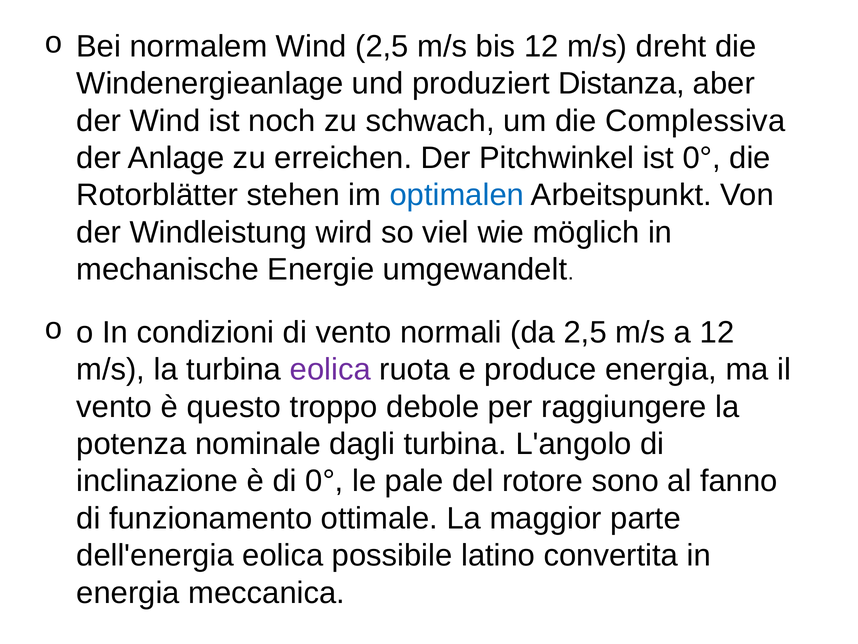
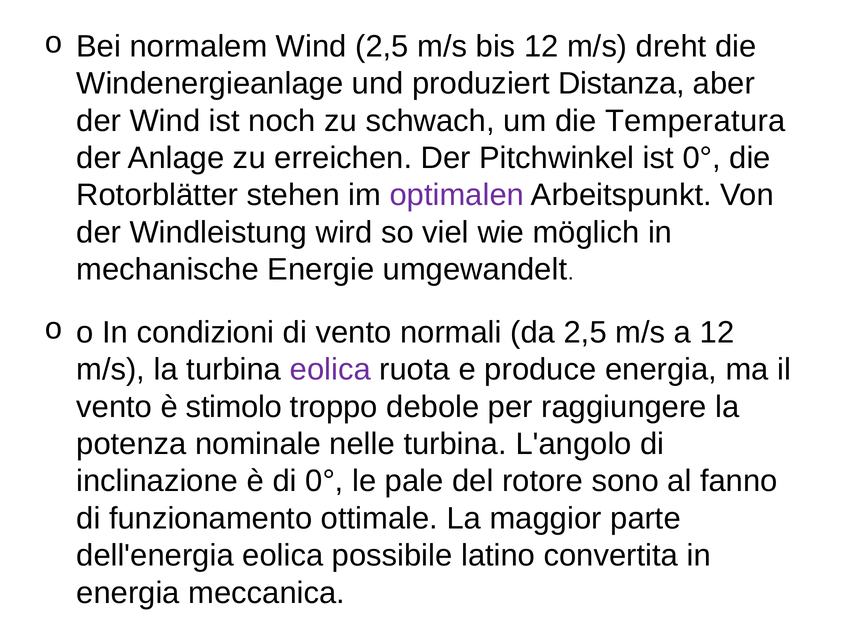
Complessiva: Complessiva -> Temperatura
optimalen colour: blue -> purple
questo: questo -> stimolo
dagli: dagli -> nelle
